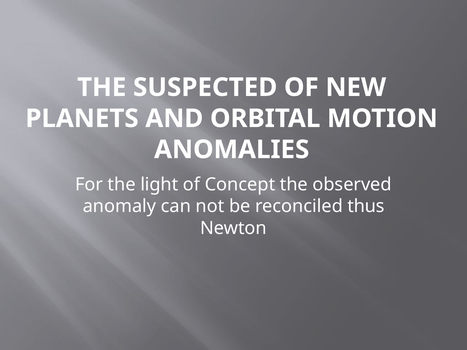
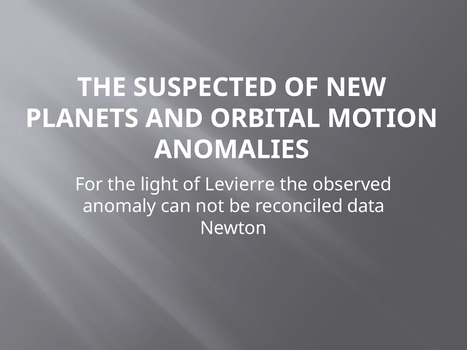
Concept: Concept -> Levierre
thus: thus -> data
